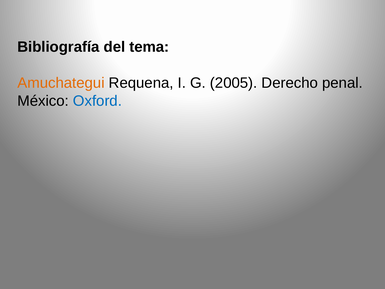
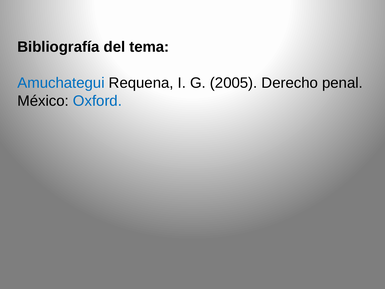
Amuchategui colour: orange -> blue
